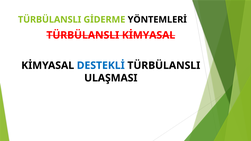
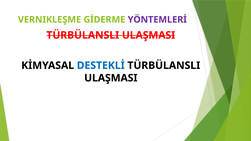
TÜRBÜLANSLI at (50, 20): TÜRBÜLANSLI -> VERNIKLEŞME
YÖNTEMLERİ colour: black -> purple
KİMYASAL at (149, 35): KİMYASAL -> ULAŞMASI
